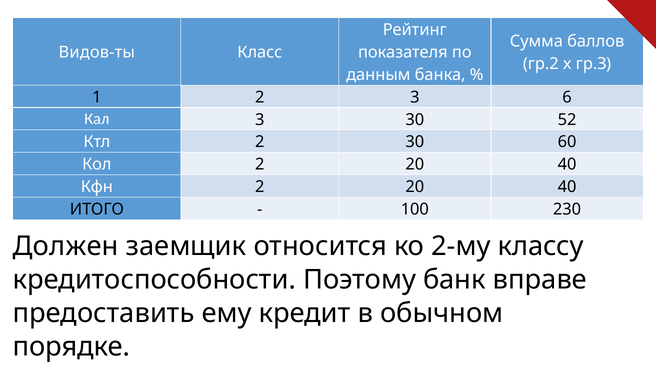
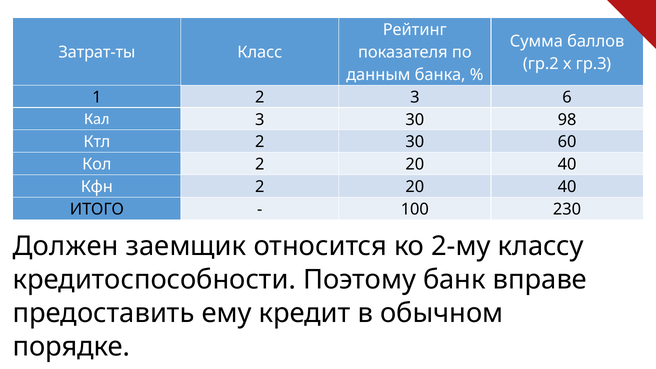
Видов-ты: Видов-ты -> Затрат-ты
52: 52 -> 98
